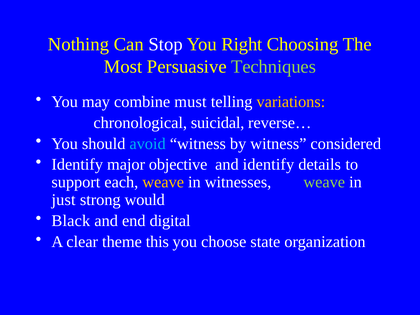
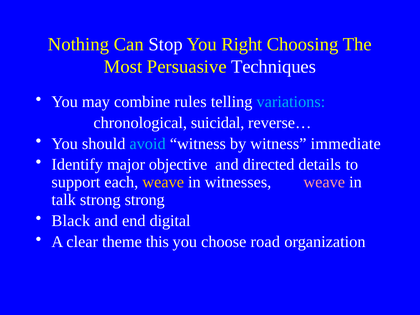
Techniques colour: light green -> white
must: must -> rules
variations colour: yellow -> light blue
considered: considered -> immediate
and identify: identify -> directed
weave at (324, 182) colour: light green -> pink
just: just -> talk
strong would: would -> strong
state: state -> road
